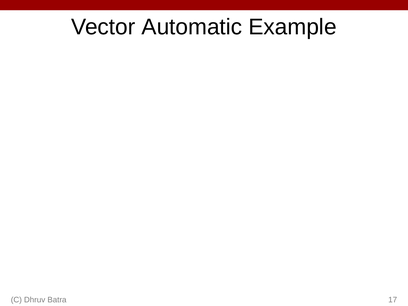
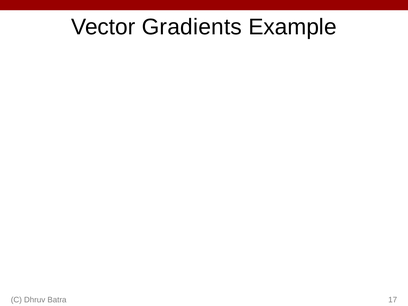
Automatic: Automatic -> Gradients
